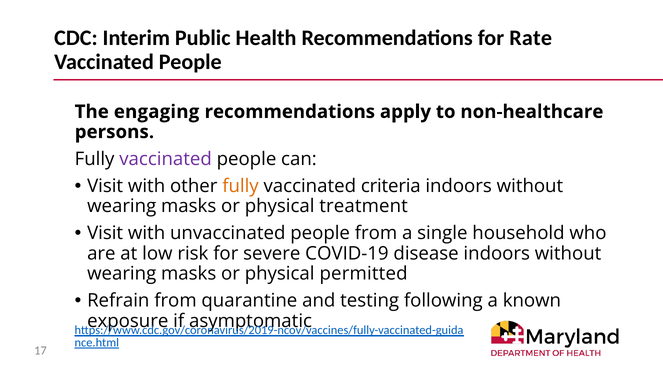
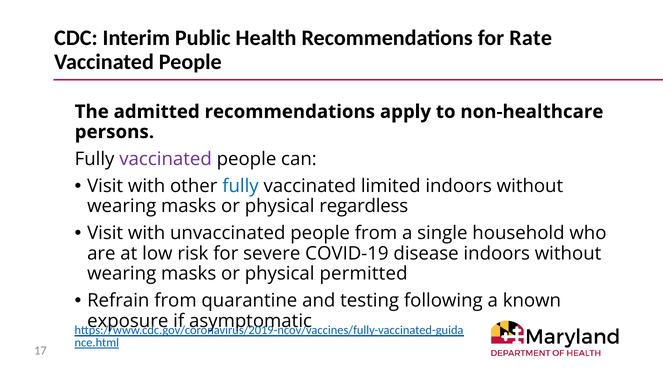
engaging: engaging -> admitted
fully at (240, 186) colour: orange -> blue
criteria: criteria -> limited
treatment: treatment -> regardless
